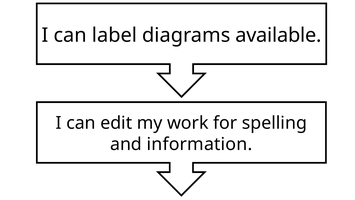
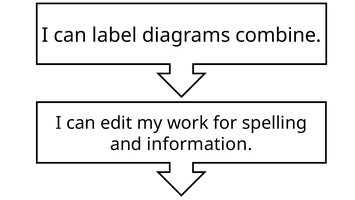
available: available -> combine
